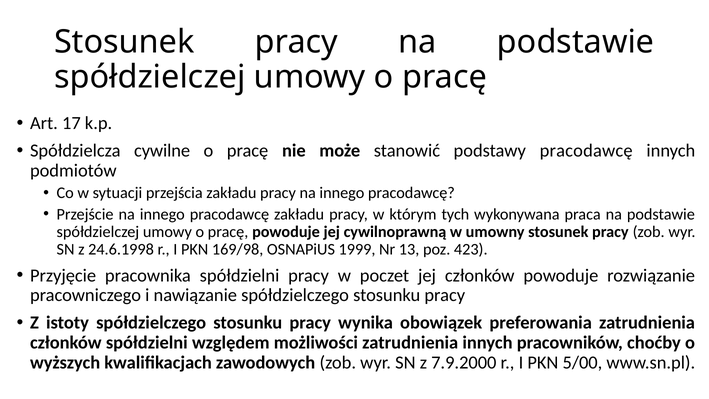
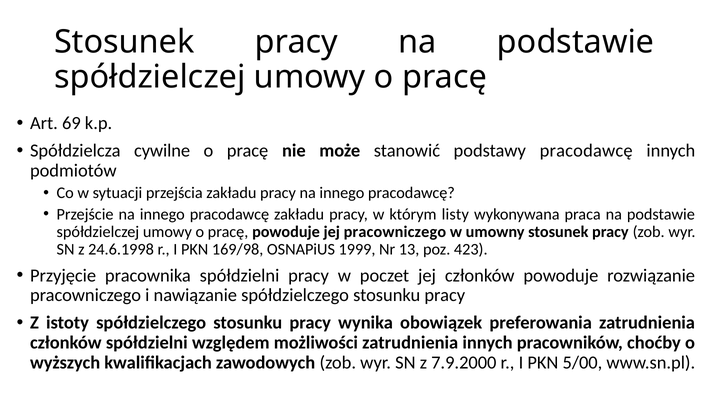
17: 17 -> 69
tych: tych -> listy
jej cywilnoprawną: cywilnoprawną -> pracowniczego
